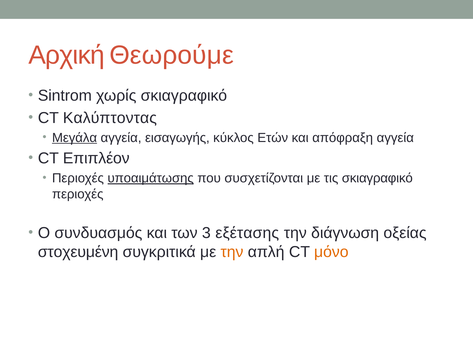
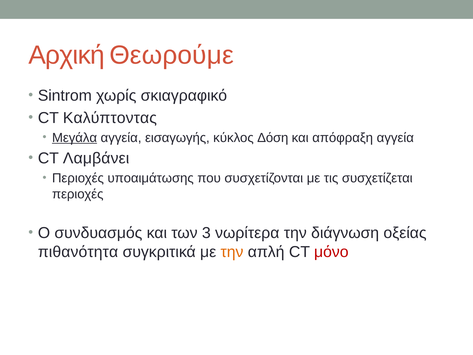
Ετών: Ετών -> Δόση
Επιπλέον: Επιπλέον -> Λαμβάνει
υποαιμάτωσης underline: present -> none
τις σκιαγραφικό: σκιαγραφικό -> συσχετίζεται
εξέτασης: εξέτασης -> νωρίτερα
στοχευμένη: στοχευμένη -> πιθανότητα
μόνο colour: orange -> red
